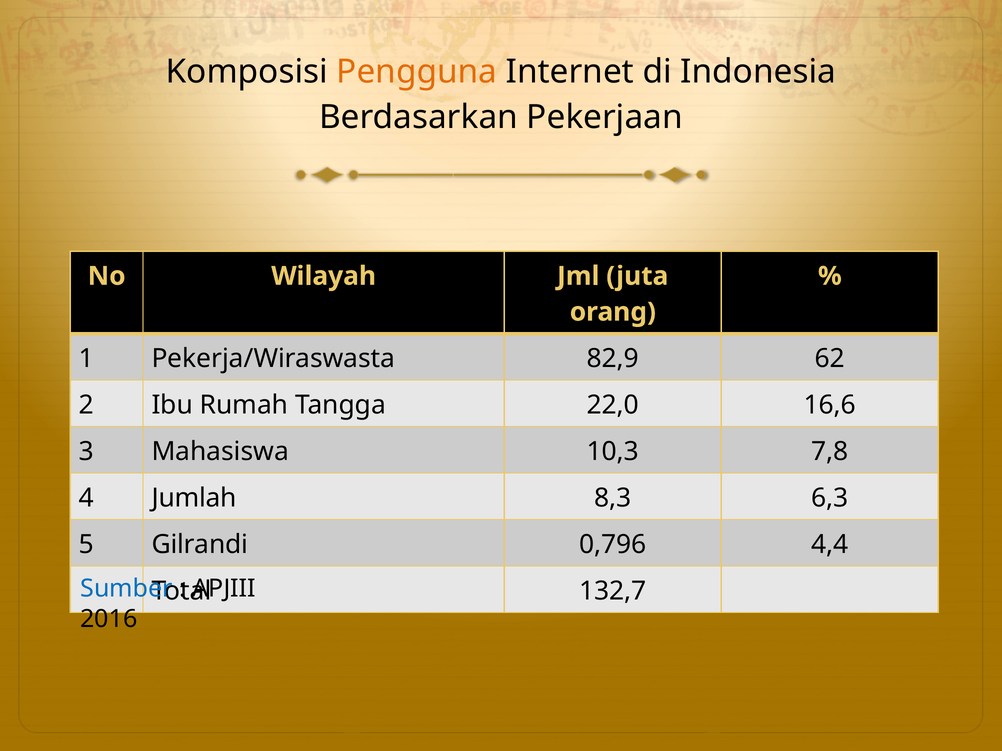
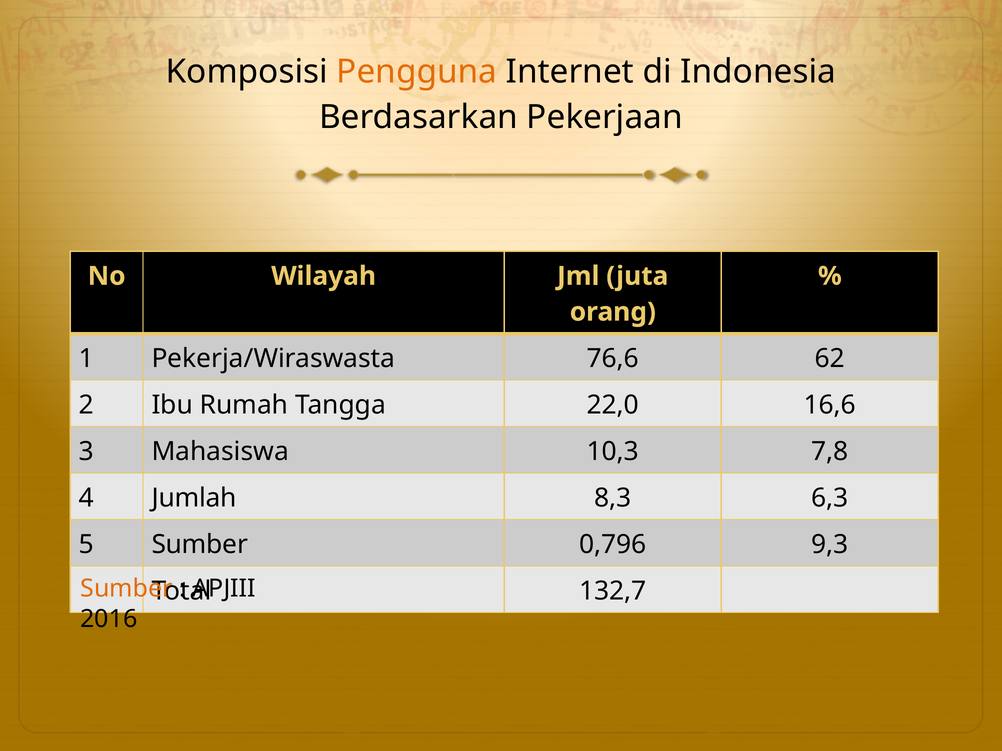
82,9: 82,9 -> 76,6
5 Gilrandi: Gilrandi -> Sumber
4,4: 4,4 -> 9,3
Sumber at (127, 589) colour: blue -> orange
